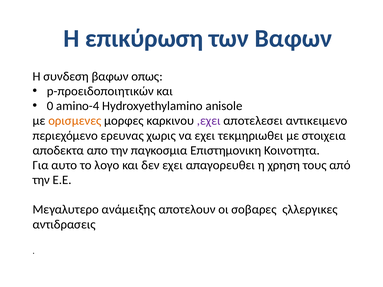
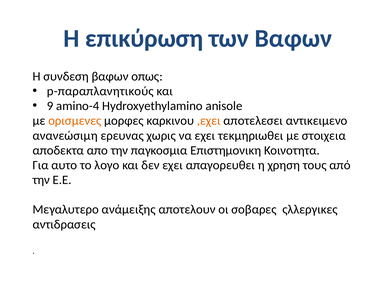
p-προειδοποιητικών: p-προειδοποιητικών -> p-παραπλανητικούς
0: 0 -> 9
,εχει colour: purple -> orange
περιεχόμενο: περιεχόμενο -> ανανεώσιμη
